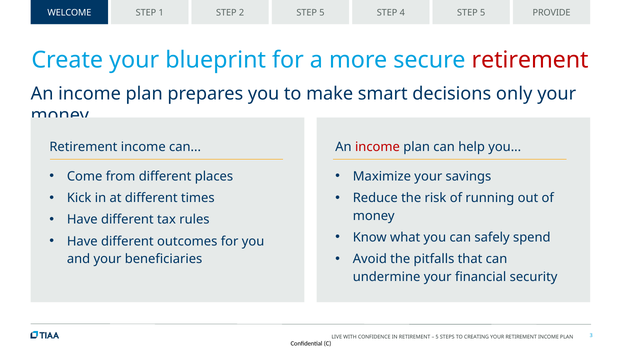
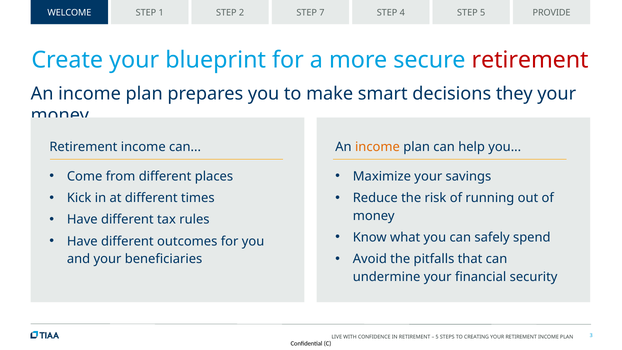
2 STEP 5: 5 -> 7
only: only -> they
income at (377, 147) colour: red -> orange
